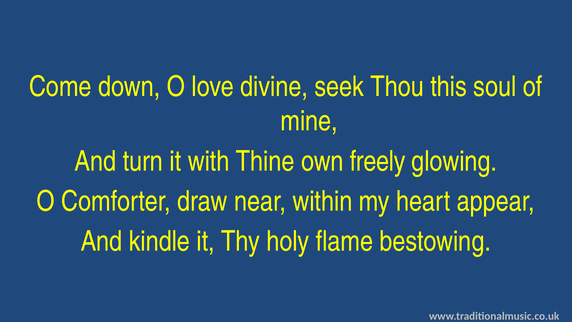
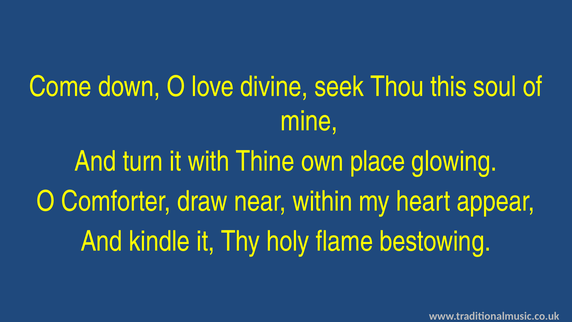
freely: freely -> place
